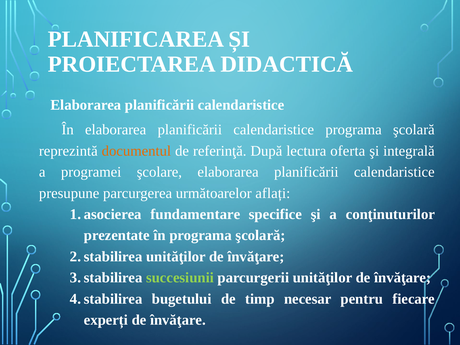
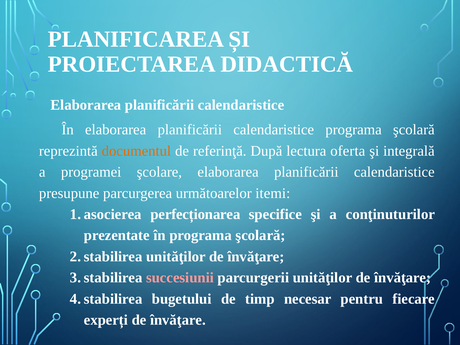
aflați: aflați -> itemi
fundamentare: fundamentare -> perfecționarea
succesiunii colour: light green -> pink
